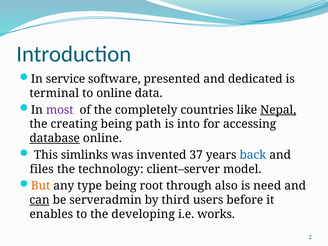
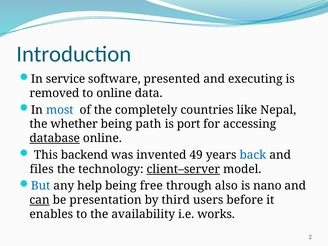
dedicated: dedicated -> executing
terminal: terminal -> removed
most colour: purple -> blue
Nepal underline: present -> none
creating: creating -> whether
into: into -> port
simlinks: simlinks -> backend
37: 37 -> 49
client–server underline: none -> present
But colour: orange -> blue
type: type -> help
root: root -> free
need: need -> nano
serveradmin: serveradmin -> presentation
developing: developing -> availability
